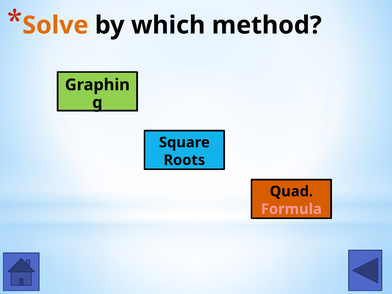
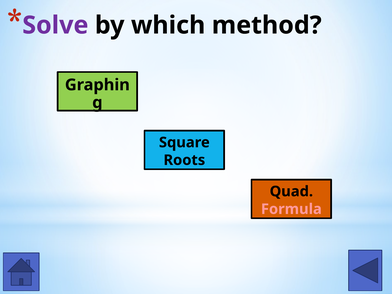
Solve colour: orange -> purple
